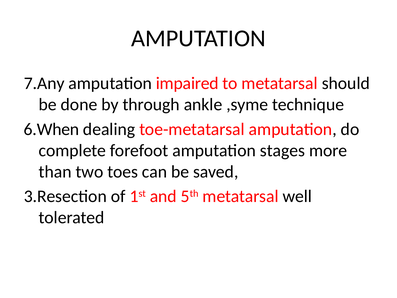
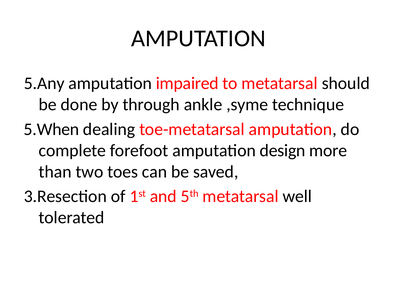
7.Any: 7.Any -> 5.Any
6.When: 6.When -> 5.When
stages: stages -> design
